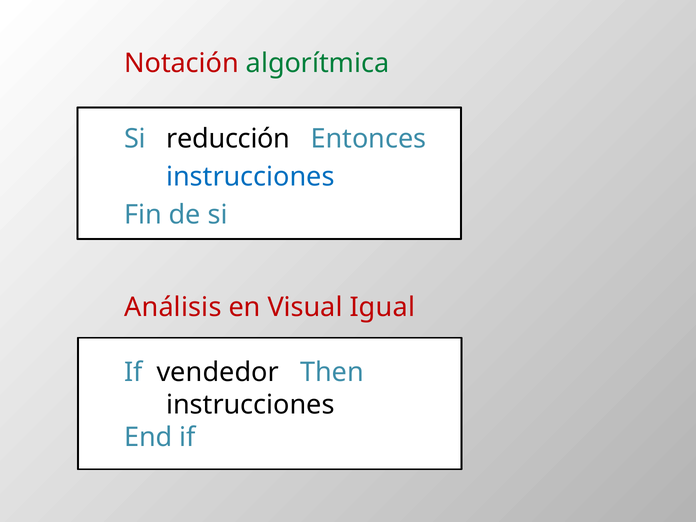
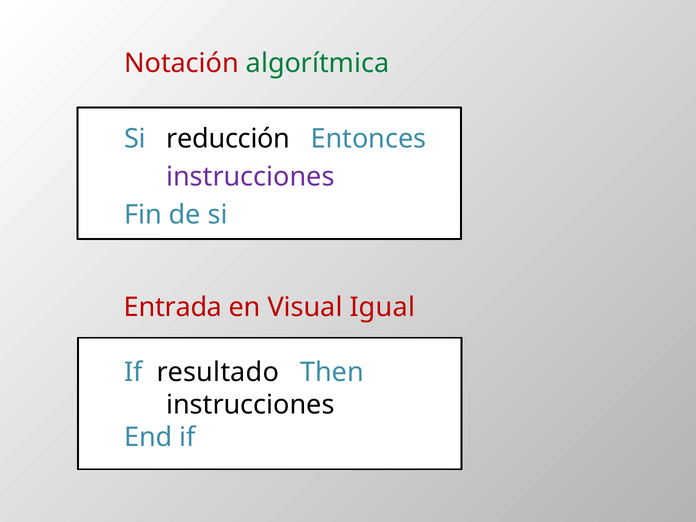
instrucciones at (250, 177) colour: blue -> purple
Análisis: Análisis -> Entrada
vendedor: vendedor -> resultado
